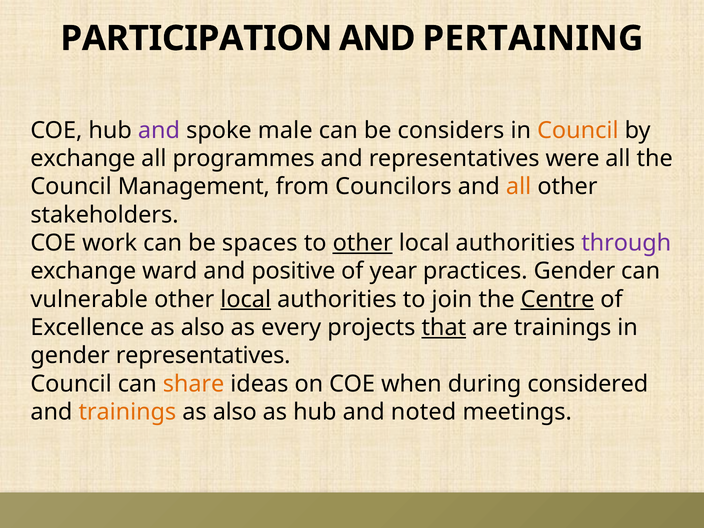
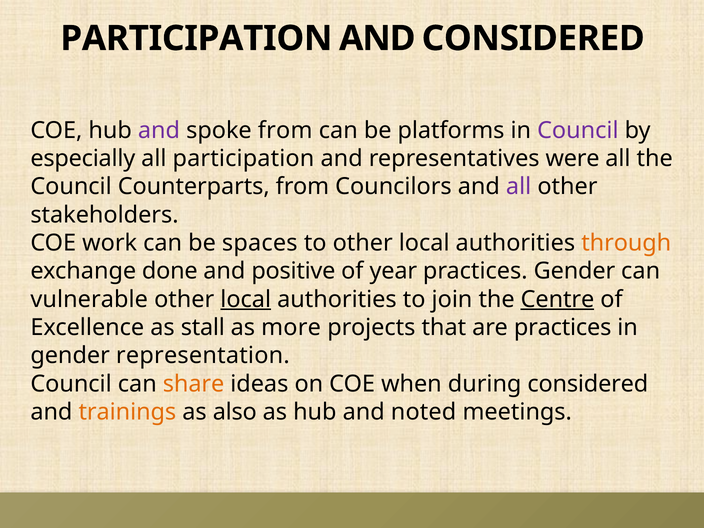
AND PERTAINING: PERTAINING -> CONSIDERED
spoke male: male -> from
considers: considers -> platforms
Council at (578, 130) colour: orange -> purple
exchange at (83, 158): exchange -> especially
all programmes: programmes -> participation
Management: Management -> Counterparts
all at (519, 187) colour: orange -> purple
other at (363, 243) underline: present -> none
through colour: purple -> orange
ward: ward -> done
Excellence as also: also -> stall
every: every -> more
that underline: present -> none
are trainings: trainings -> practices
gender representatives: representatives -> representation
